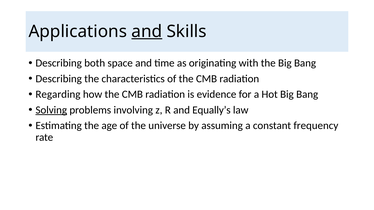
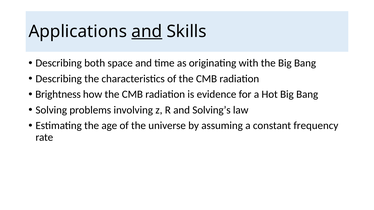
Regarding: Regarding -> Brightness
Solving underline: present -> none
Equally’s: Equally’s -> Solving’s
